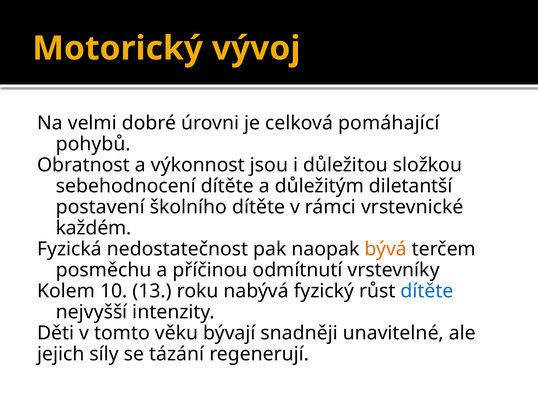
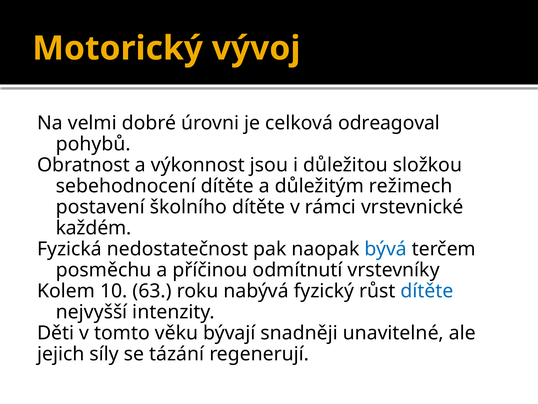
pomáhající: pomáhající -> odreagoval
diletantší: diletantší -> režimech
bývá colour: orange -> blue
13: 13 -> 63
